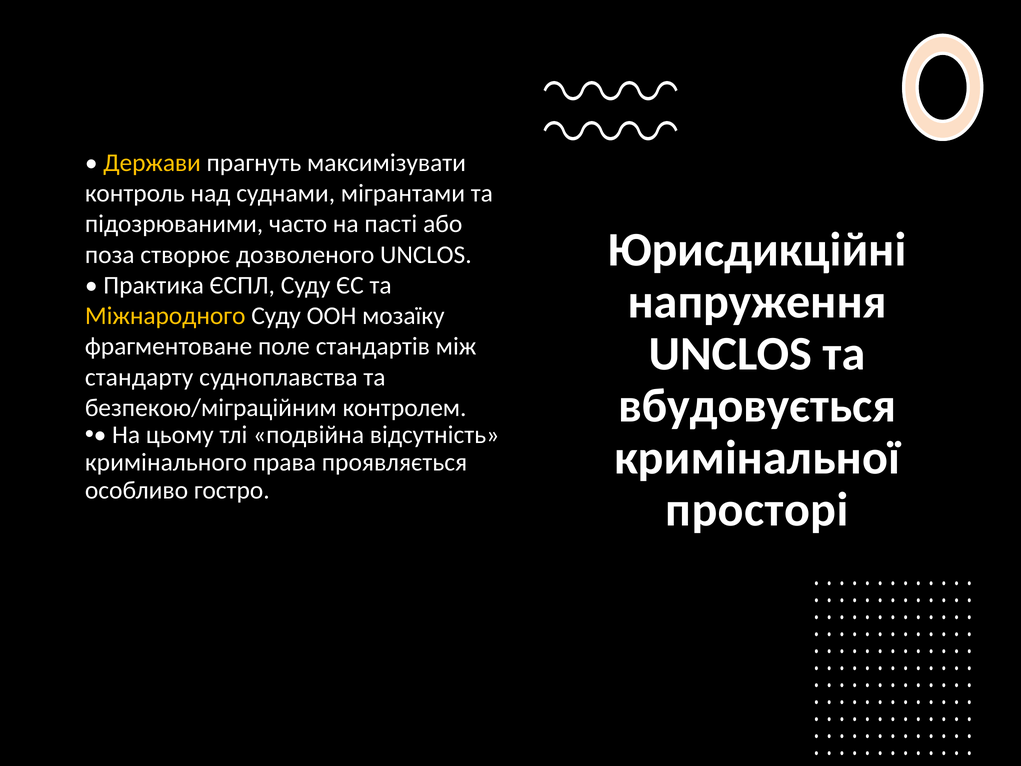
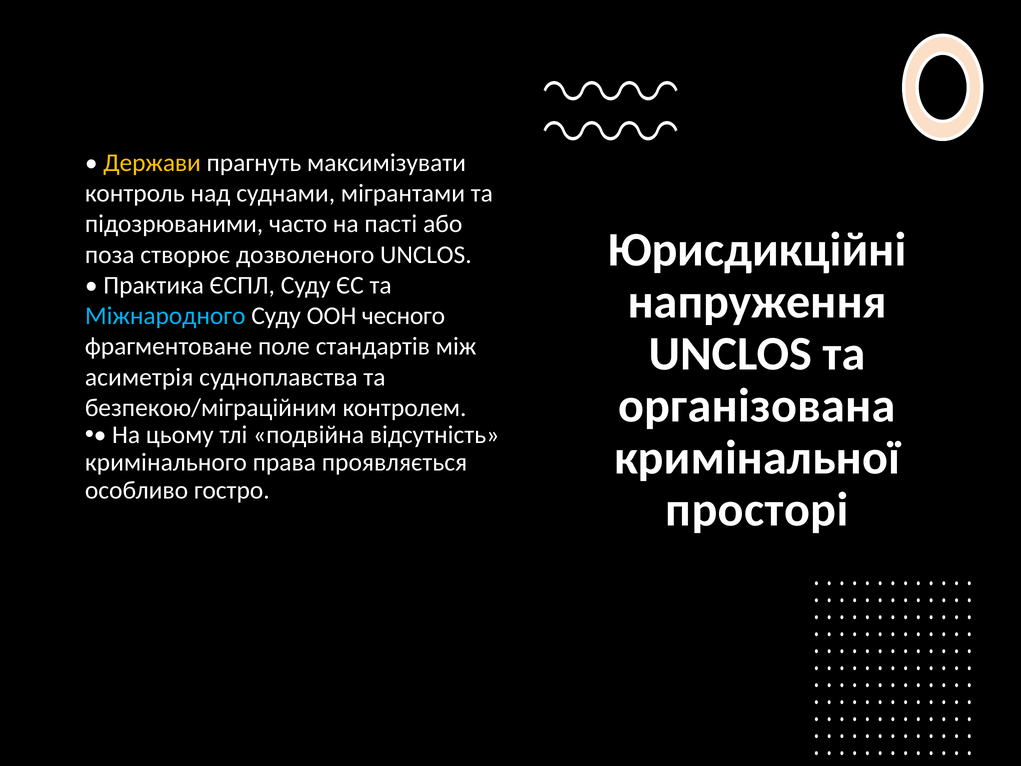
Міжнародного colour: yellow -> light blue
мозаїку: мозаїку -> чесного
стандарту: стандарту -> асиметрія
вбудовується: вбудовується -> організована
